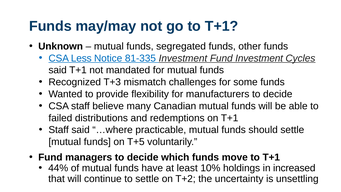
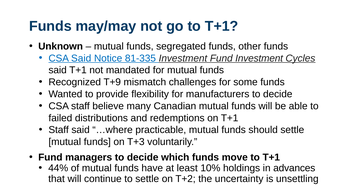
CSA Less: Less -> Said
T+3: T+3 -> T+9
T+5: T+5 -> T+3
increased: increased -> advances
